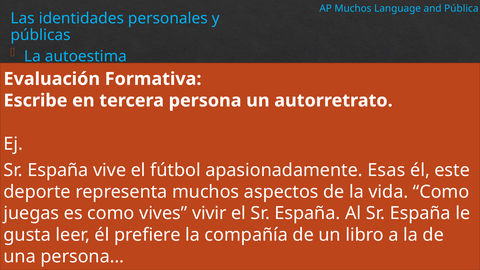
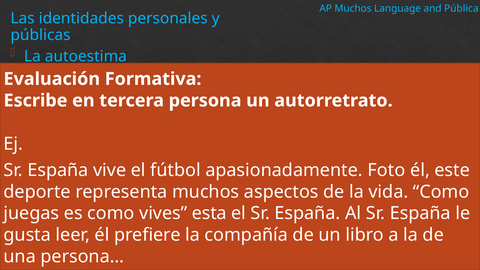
Esas: Esas -> Foto
vivir: vivir -> esta
